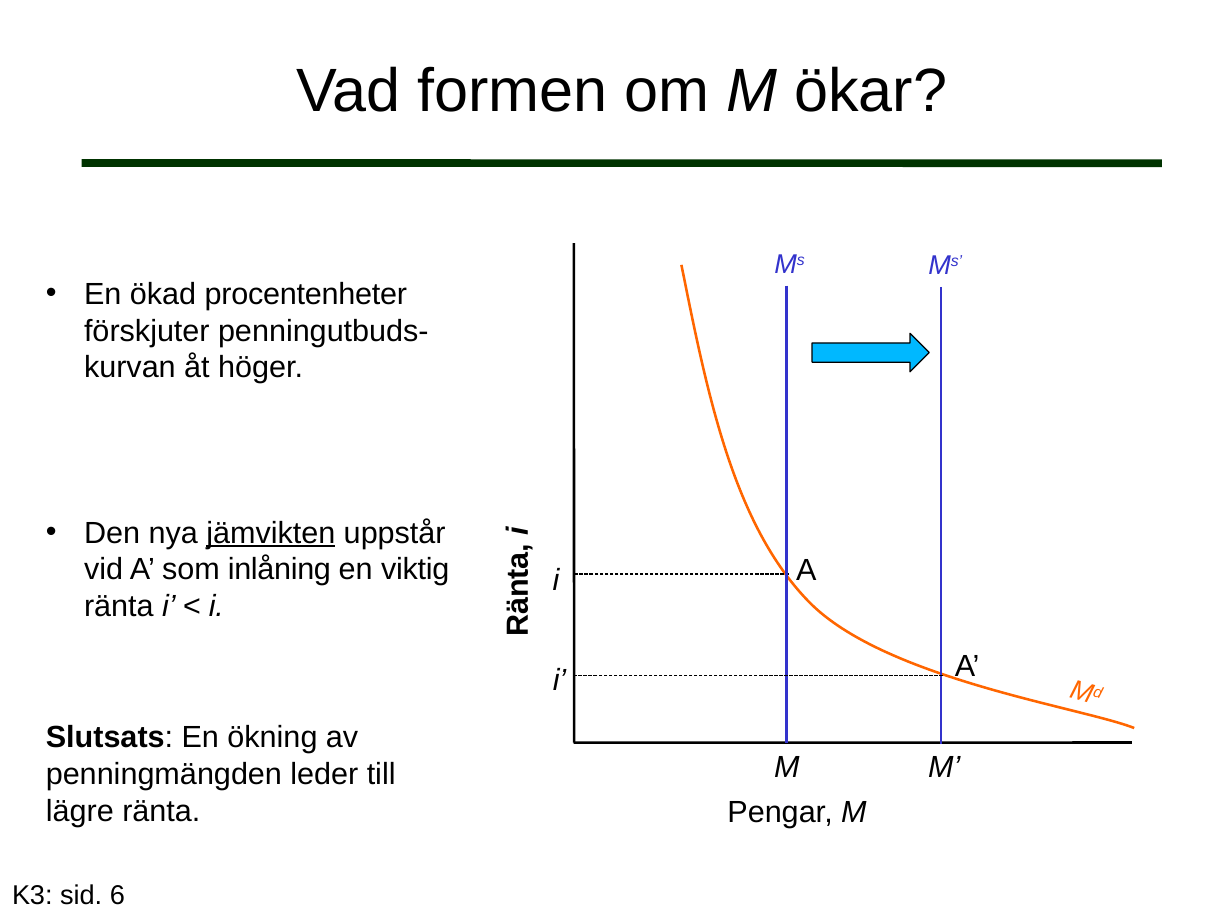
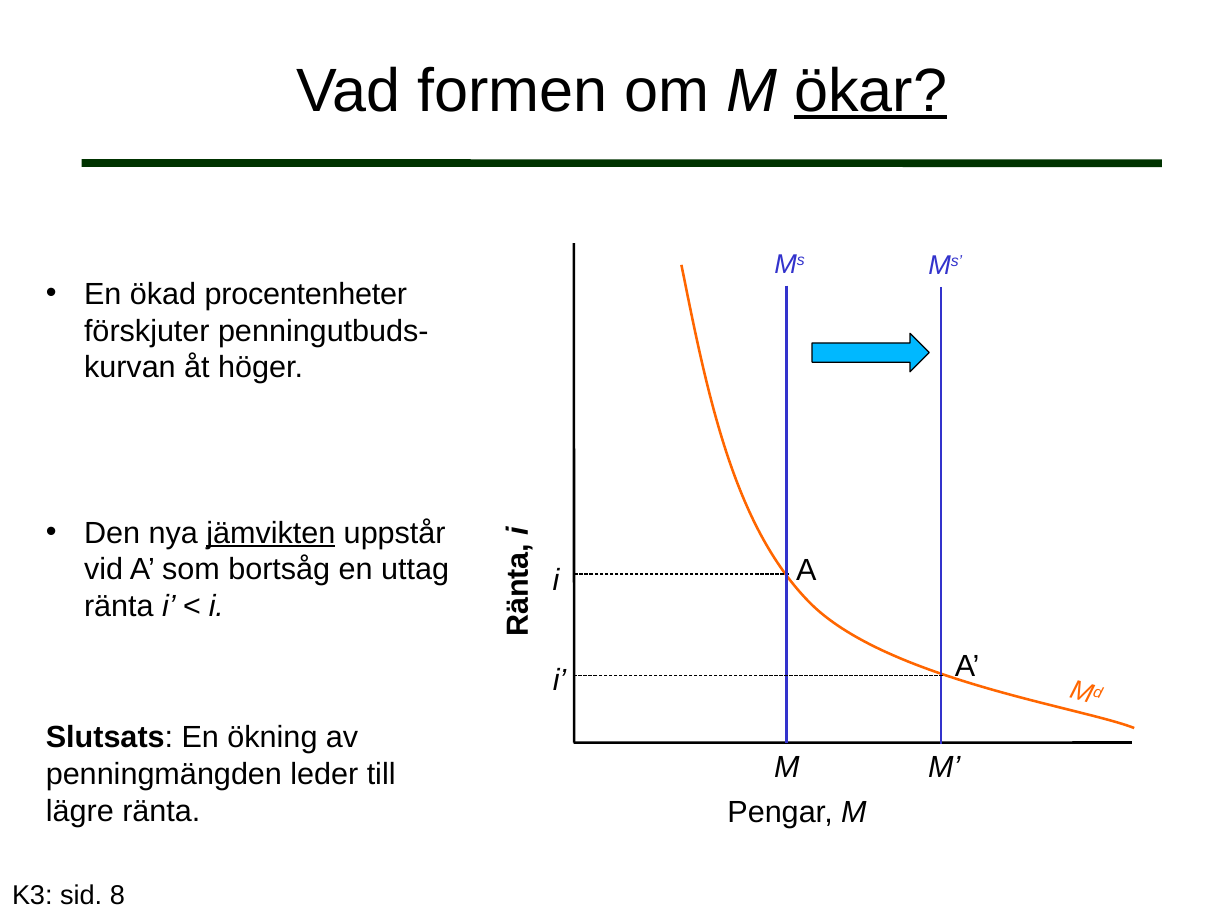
ökar underline: none -> present
inlåning: inlåning -> bortsåg
viktig: viktig -> uttag
6: 6 -> 8
